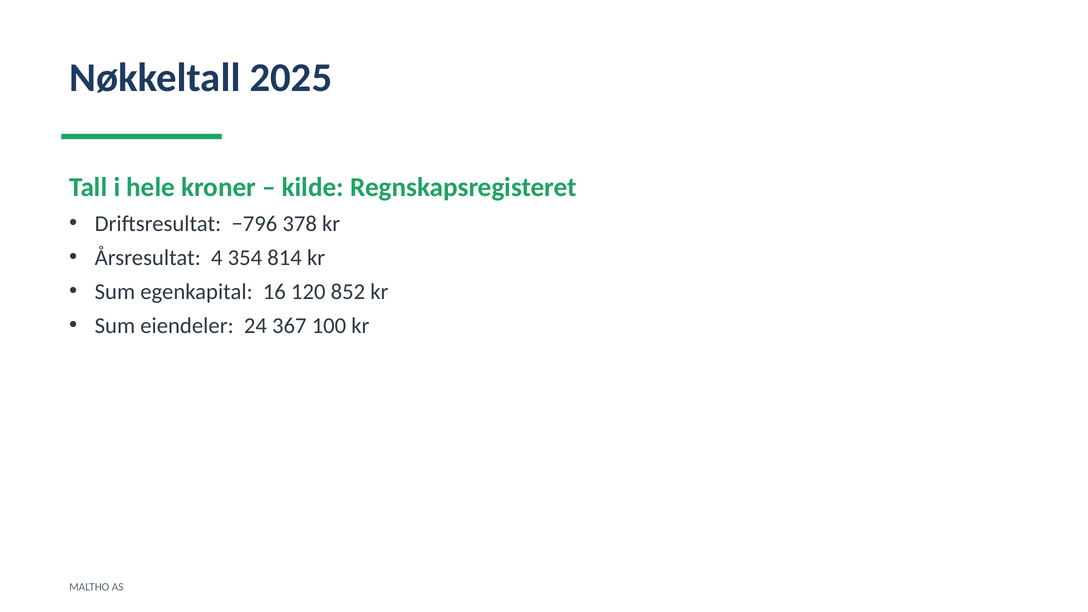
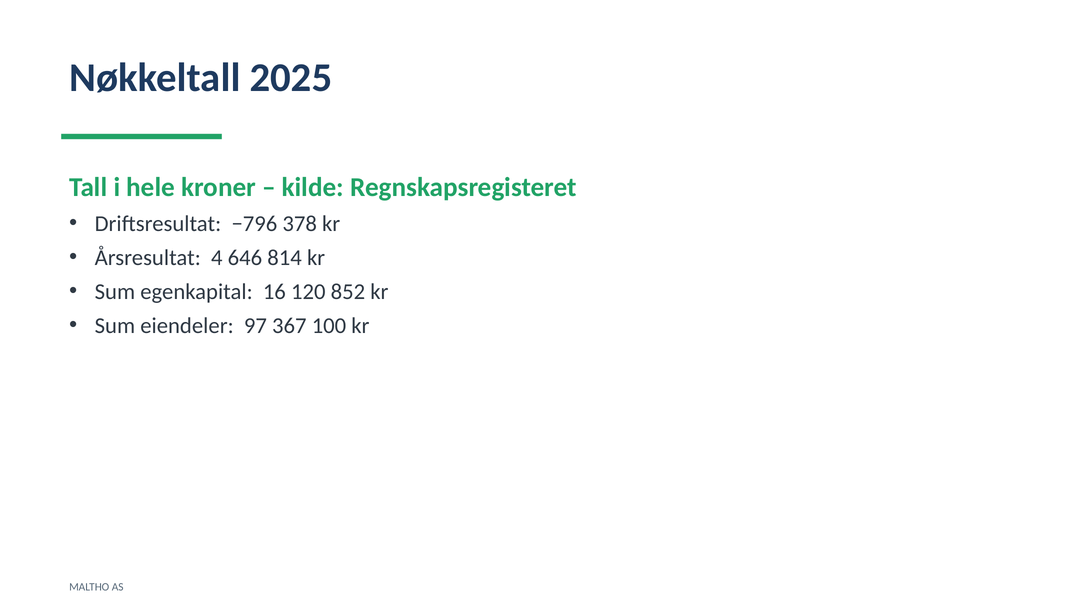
354: 354 -> 646
24: 24 -> 97
